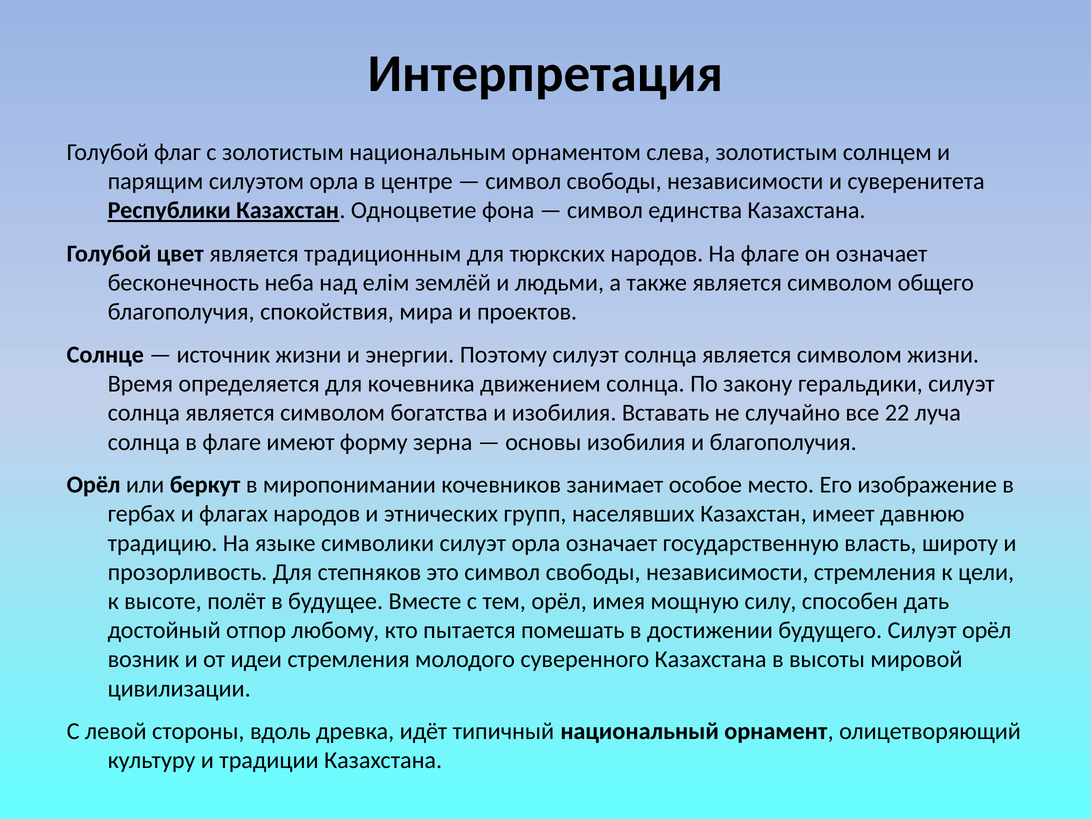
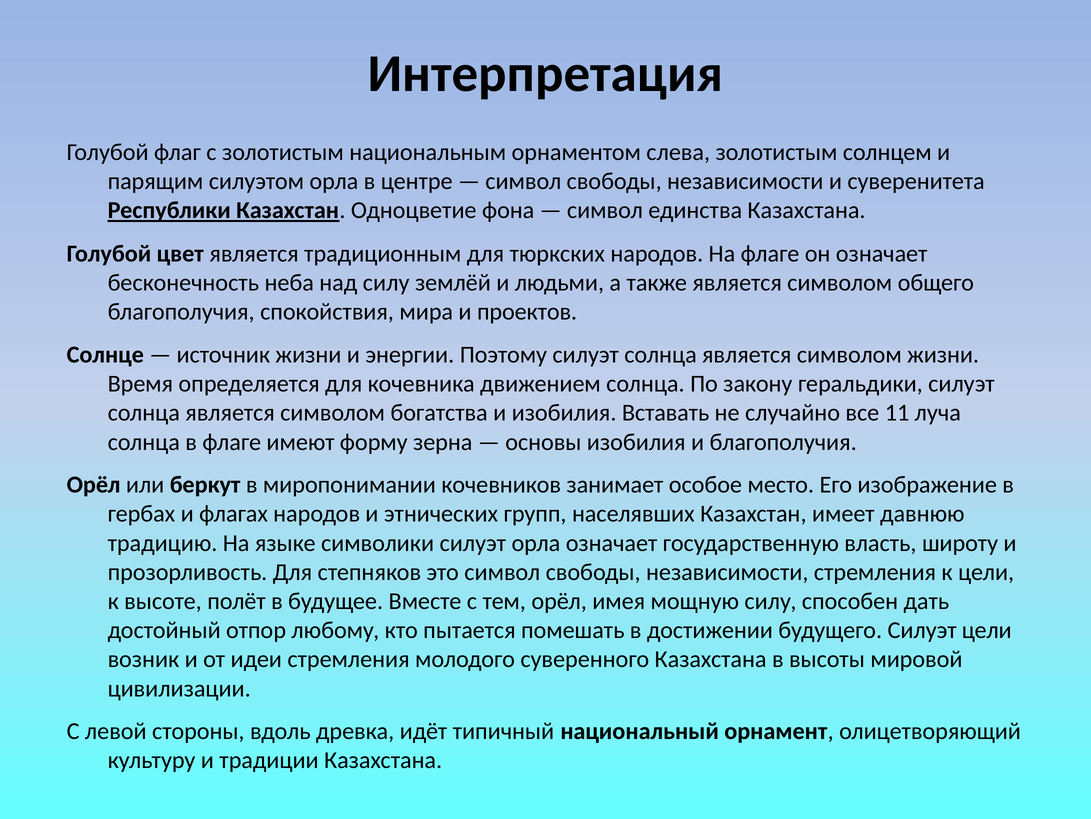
над елім: елім -> силу
22: 22 -> 11
Силуэт орёл: орёл -> цели
